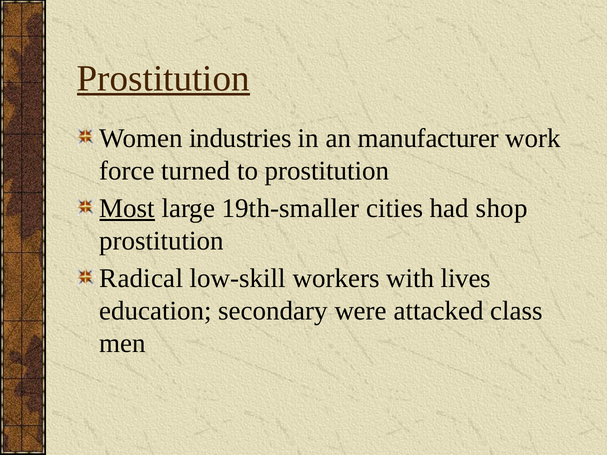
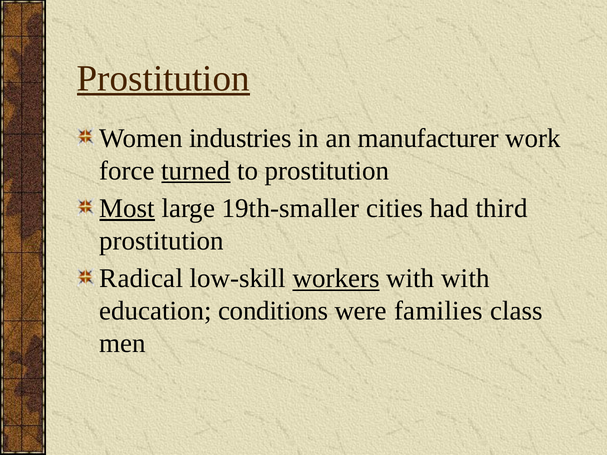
turned underline: none -> present
shop: shop -> third
workers underline: none -> present
with lives: lives -> with
secondary: secondary -> conditions
attacked: attacked -> families
